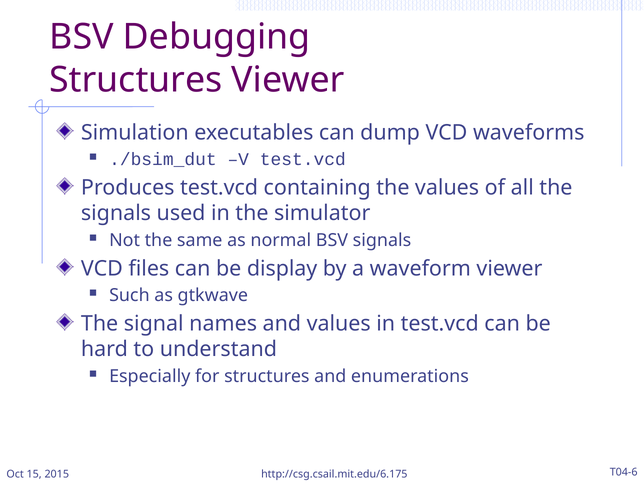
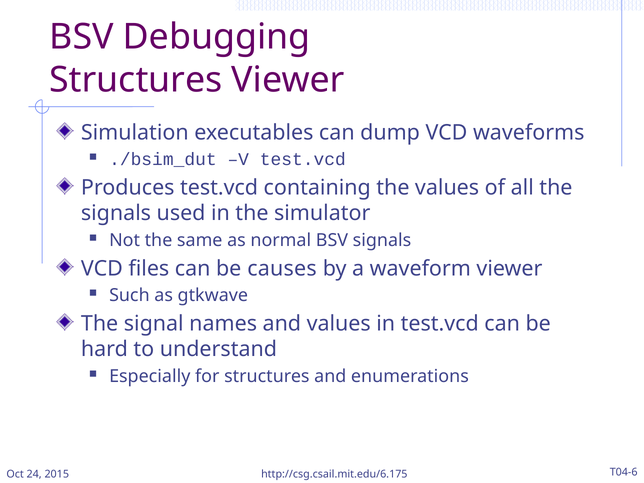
display: display -> causes
15: 15 -> 24
